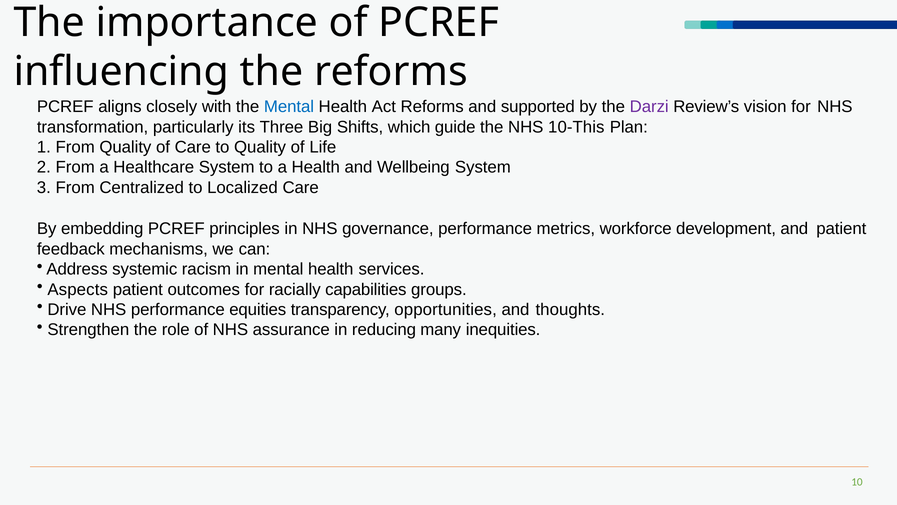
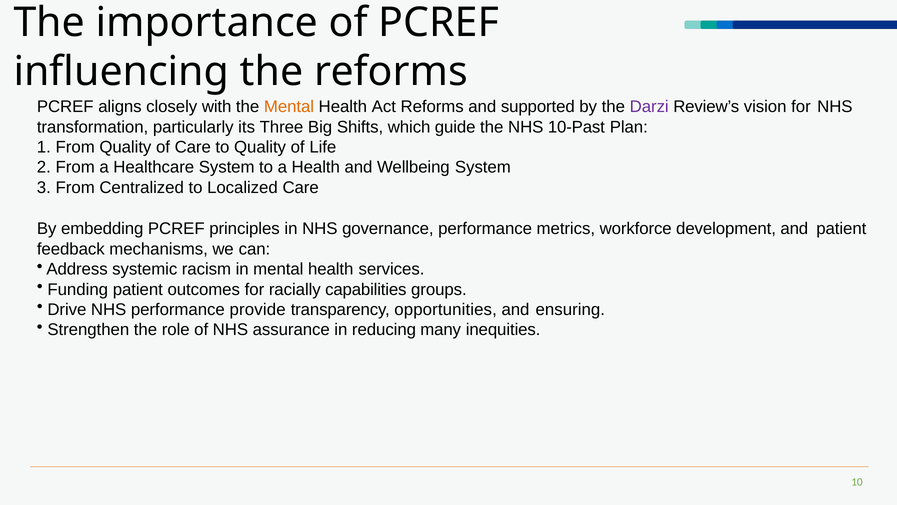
Mental at (289, 107) colour: blue -> orange
10-This: 10-This -> 10-Past
Aspects: Aspects -> Funding
equities: equities -> provide
thoughts: thoughts -> ensuring
